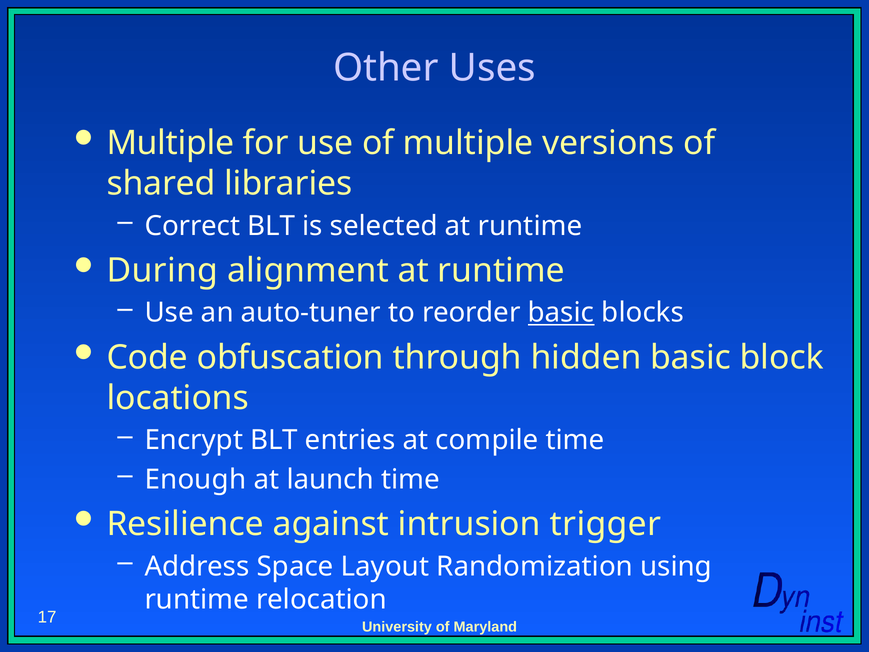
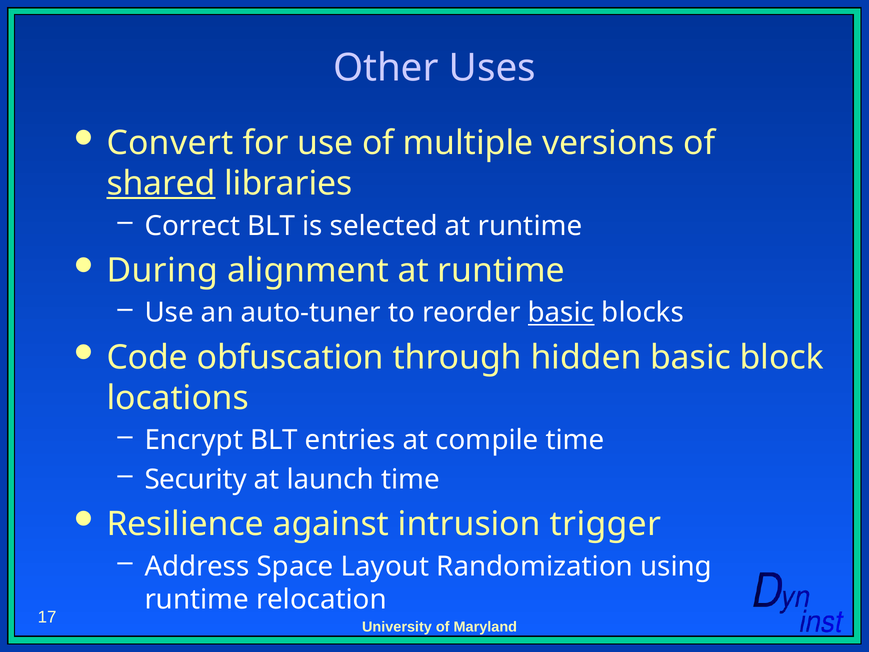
Multiple at (170, 143): Multiple -> Convert
shared underline: none -> present
Enough: Enough -> Security
